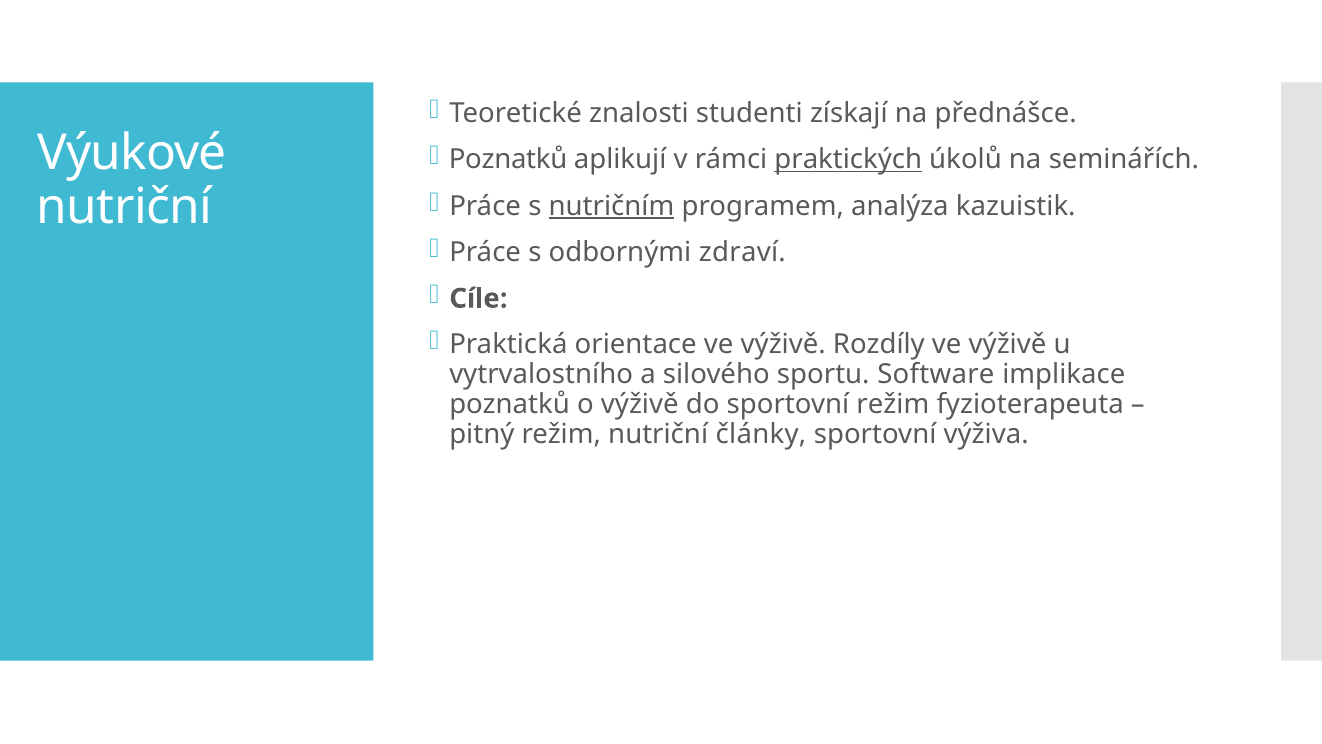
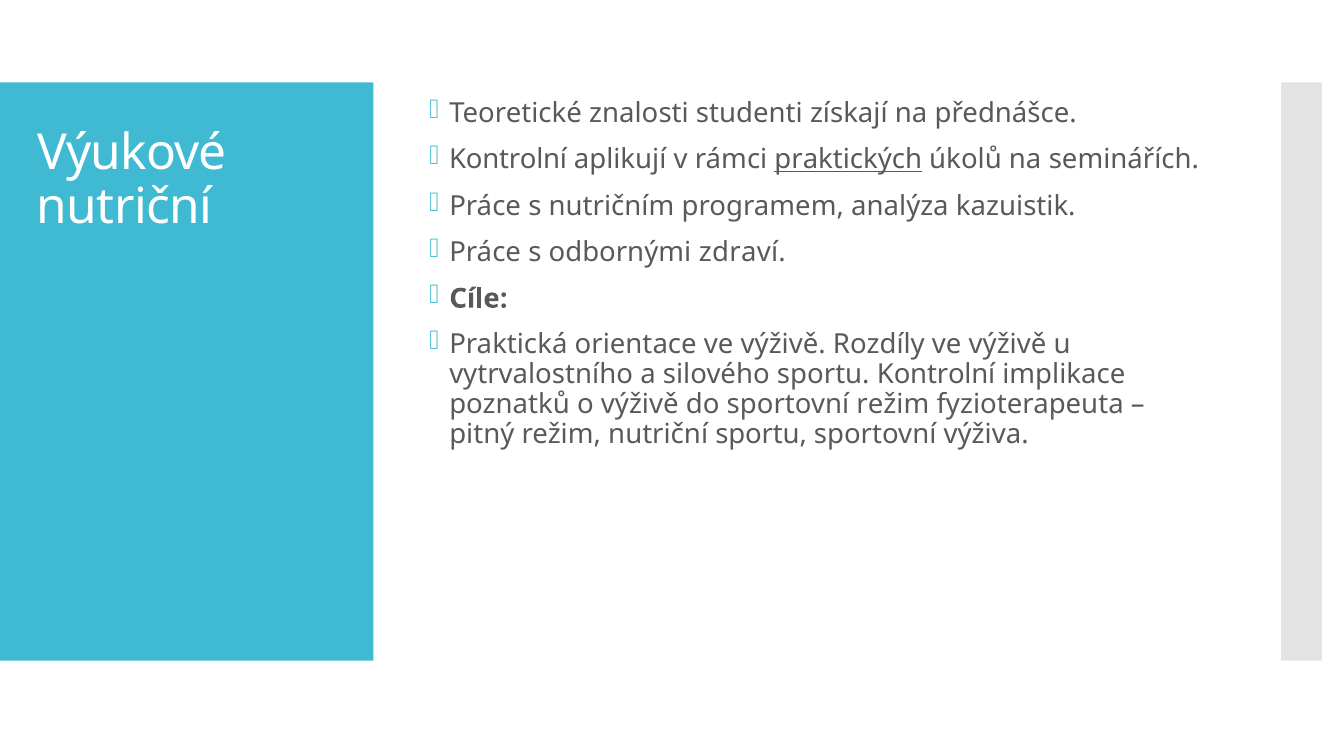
Poznatků at (508, 160): Poznatků -> Kontrolní
nutričním underline: present -> none
sportu Software: Software -> Kontrolní
nutriční články: články -> sportu
